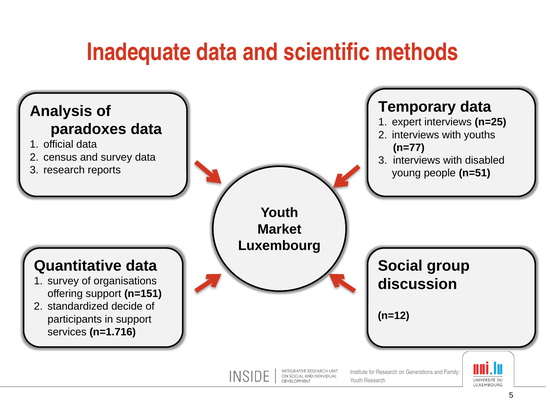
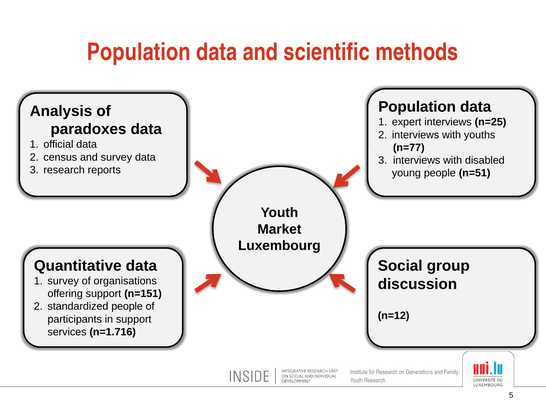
Inadequate at (139, 52): Inadequate -> Population
Temporary at (417, 107): Temporary -> Population
standardized decide: decide -> people
